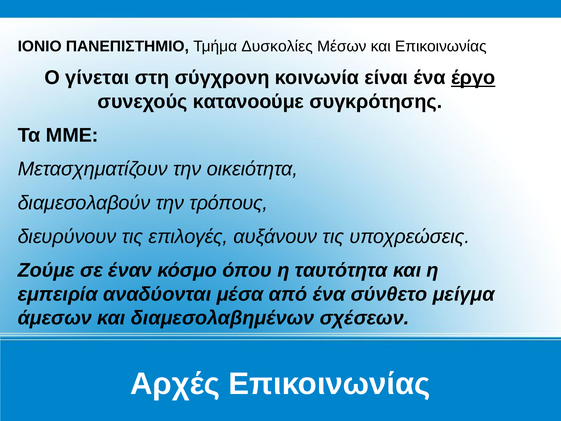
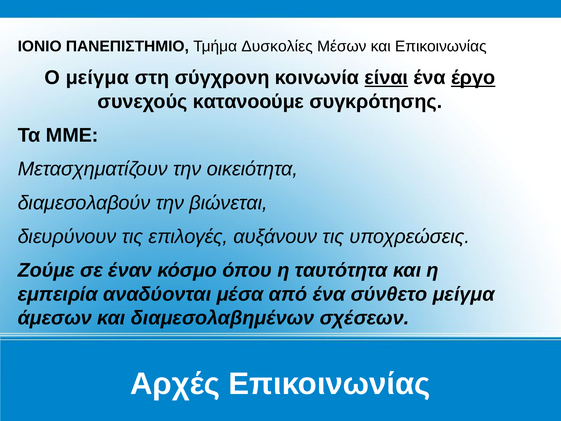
Ο γίνεται: γίνεται -> μείγμα
είναι underline: none -> present
τρόπους: τρόπους -> βιώνεται
